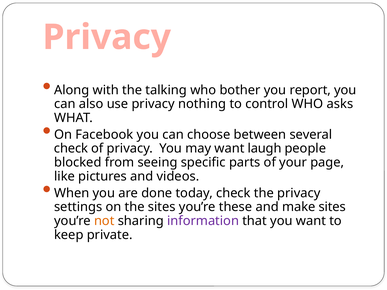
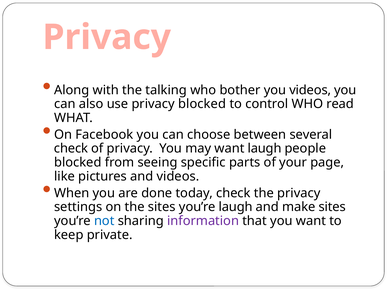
you report: report -> videos
privacy nothing: nothing -> blocked
asks: asks -> read
you’re these: these -> laugh
not colour: orange -> blue
